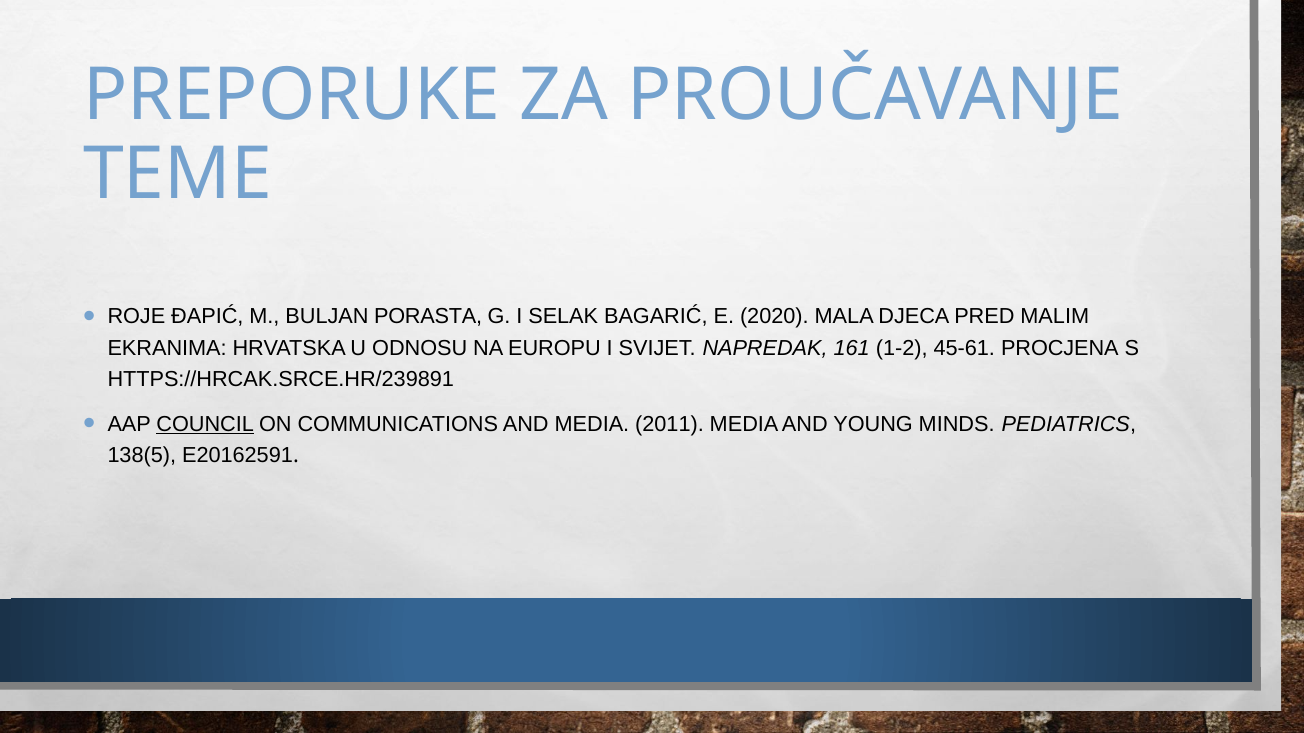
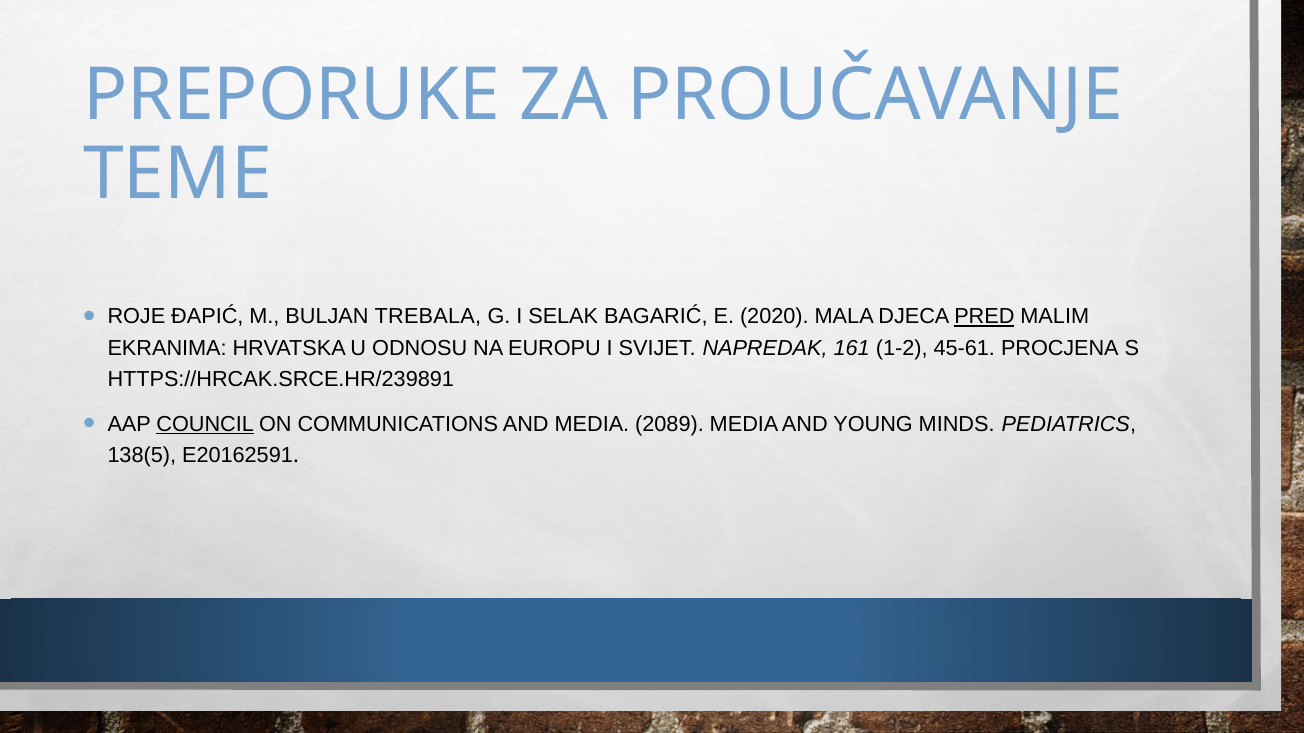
PORASTA: PORASTA -> TREBALA
PRED underline: none -> present
2011: 2011 -> 2089
